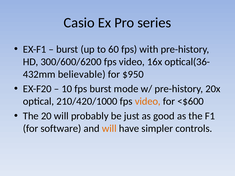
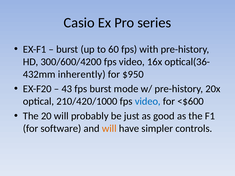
300/600/6200: 300/600/6200 -> 300/600/4200
believable: believable -> inherently
10: 10 -> 43
video at (148, 102) colour: orange -> blue
